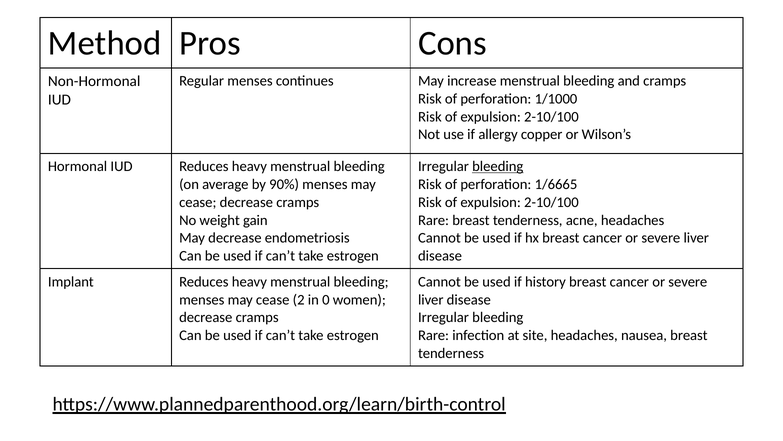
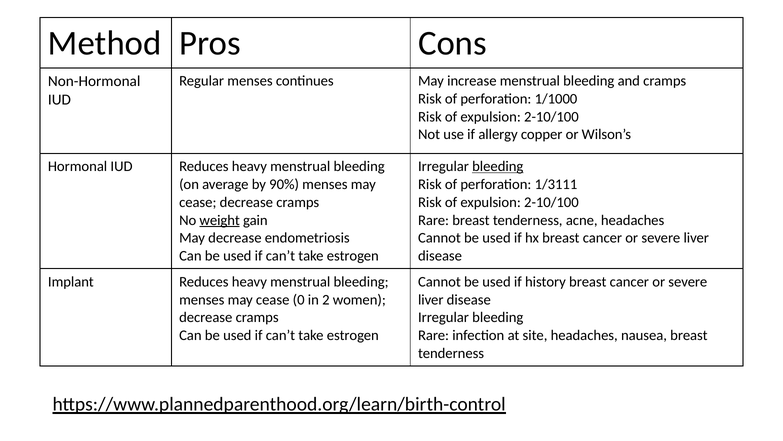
1/6665: 1/6665 -> 1/3111
weight underline: none -> present
2: 2 -> 0
0: 0 -> 2
